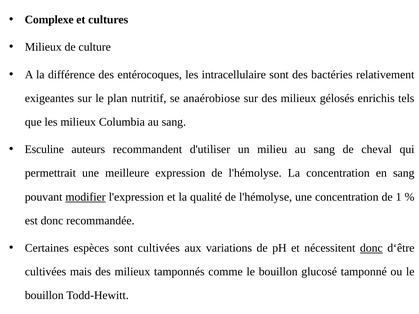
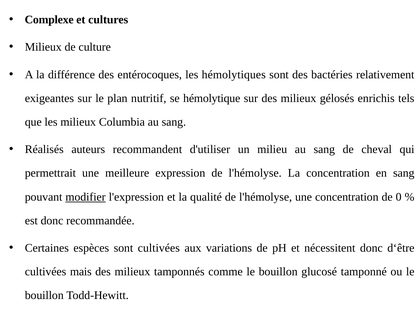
intracellulaire: intracellulaire -> hémolytiques
anaérobiose: anaérobiose -> hémolytique
Esculine: Esculine -> Réalisés
1: 1 -> 0
donc at (371, 248) underline: present -> none
